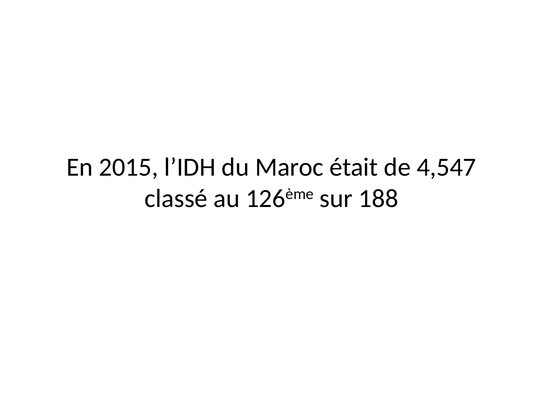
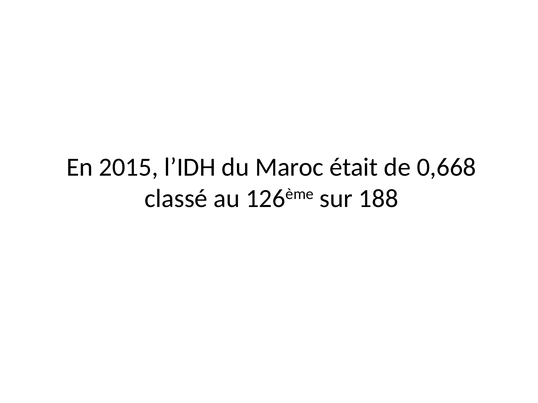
4,547: 4,547 -> 0,668
